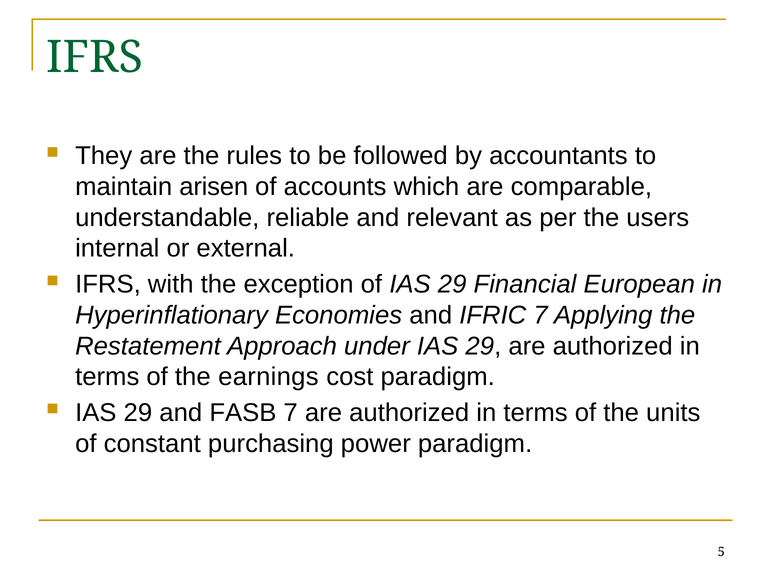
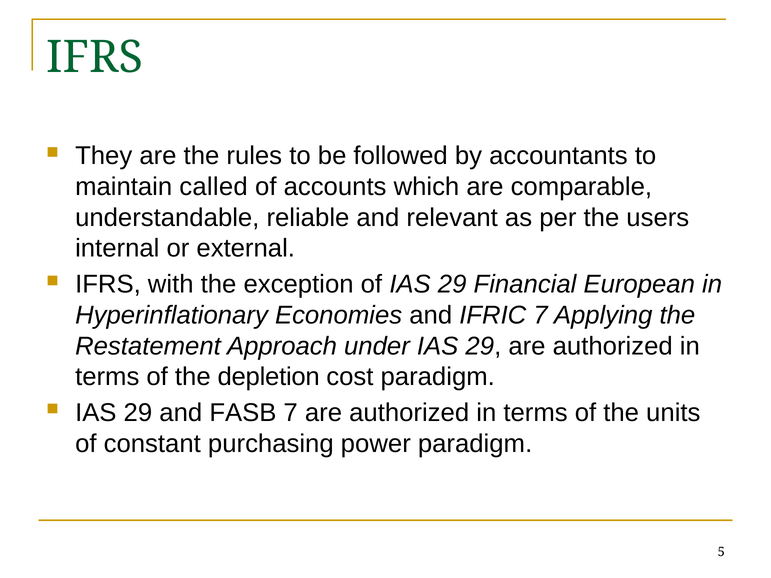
arisen: arisen -> called
earnings: earnings -> depletion
